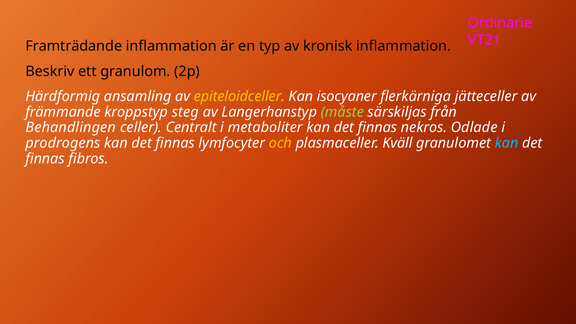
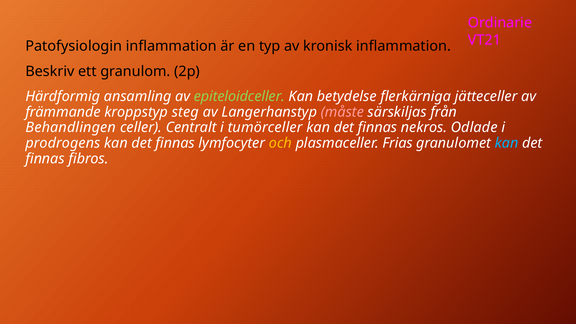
Framträdande: Framträdande -> Patofysiologin
epiteloidceller colour: yellow -> light green
isocyaner: isocyaner -> betydelse
måste colour: light green -> pink
metaboliter: metaboliter -> tumörceller
Kväll: Kväll -> Frias
